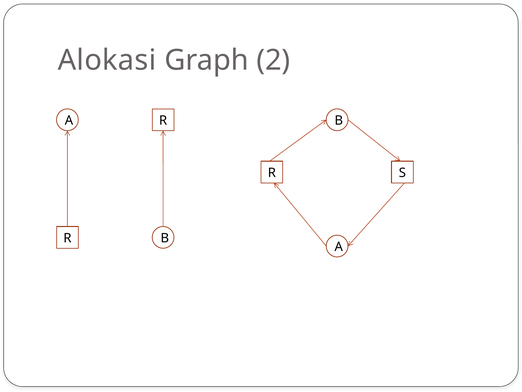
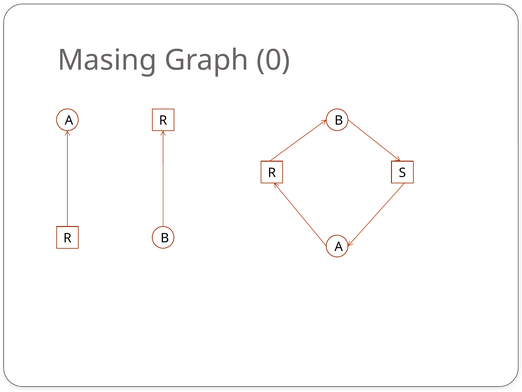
Alokasi: Alokasi -> Masing
2: 2 -> 0
